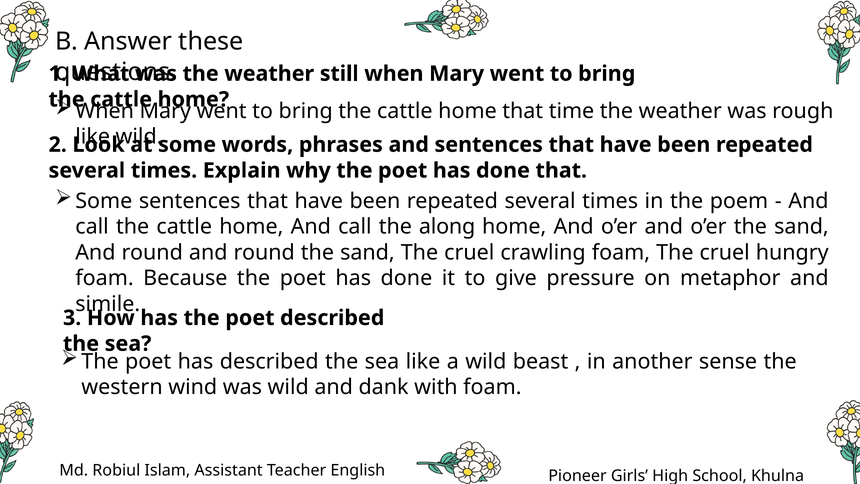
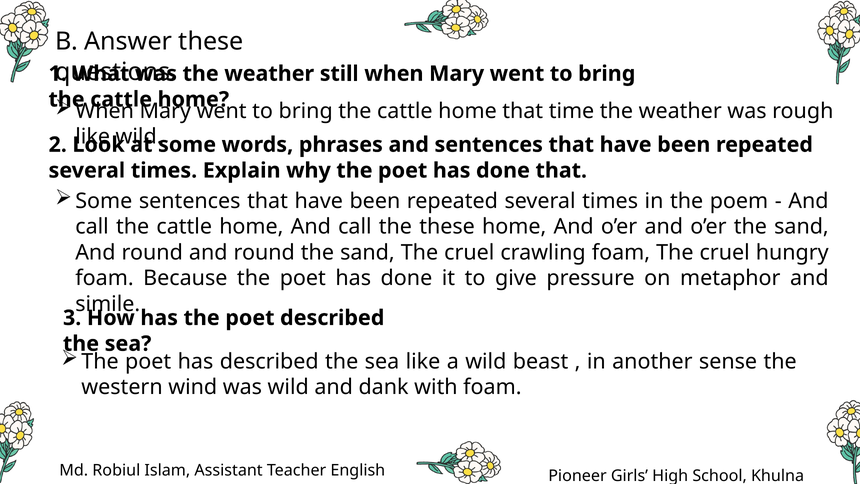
the along: along -> these
